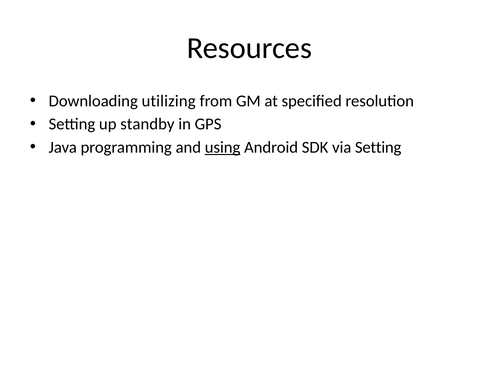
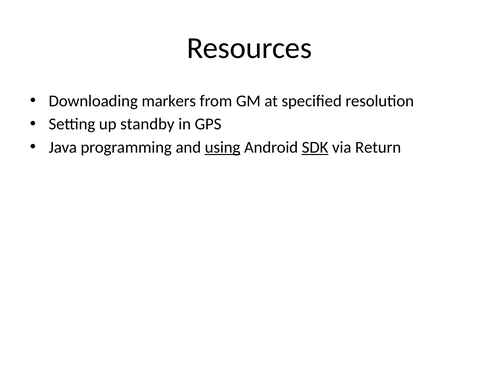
utilizing: utilizing -> markers
SDK underline: none -> present
via Setting: Setting -> Return
